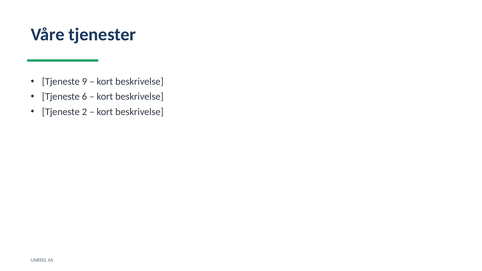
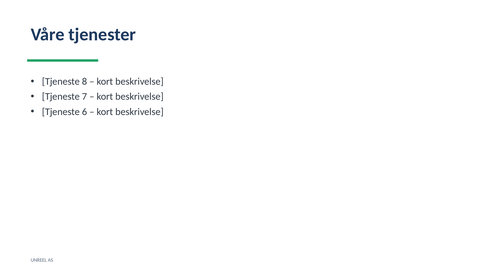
9: 9 -> 8
6: 6 -> 7
2: 2 -> 6
